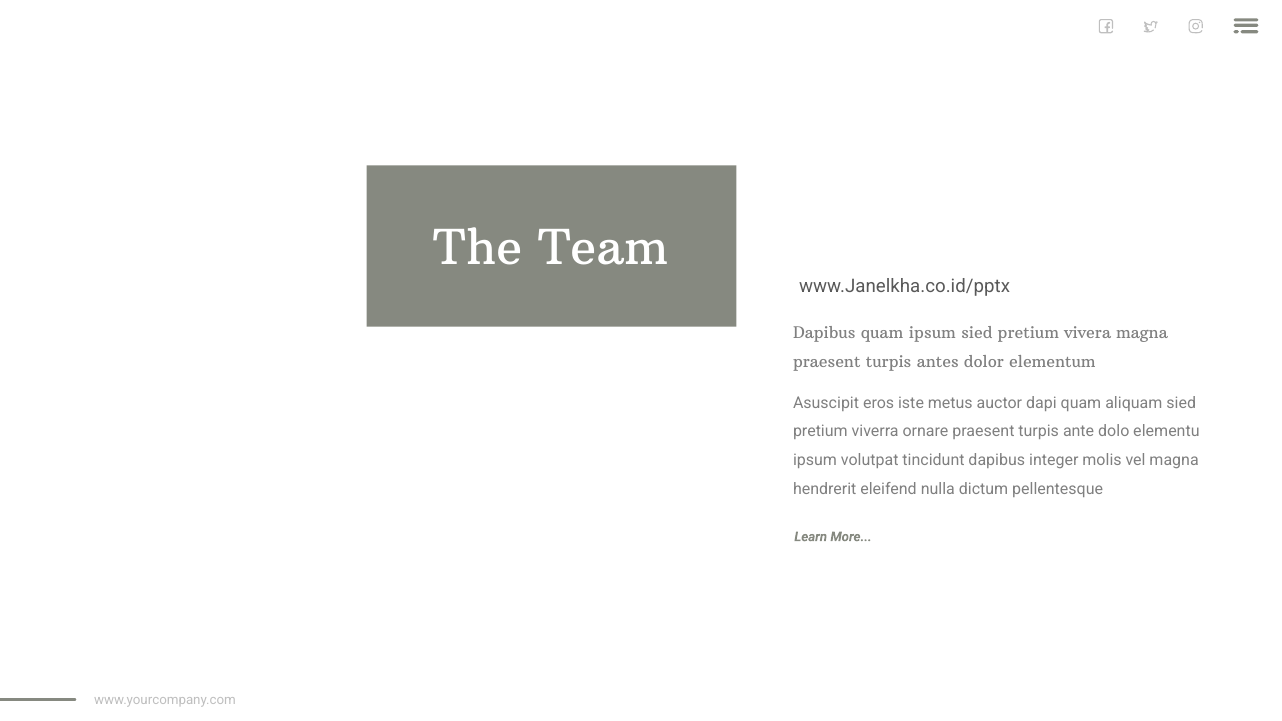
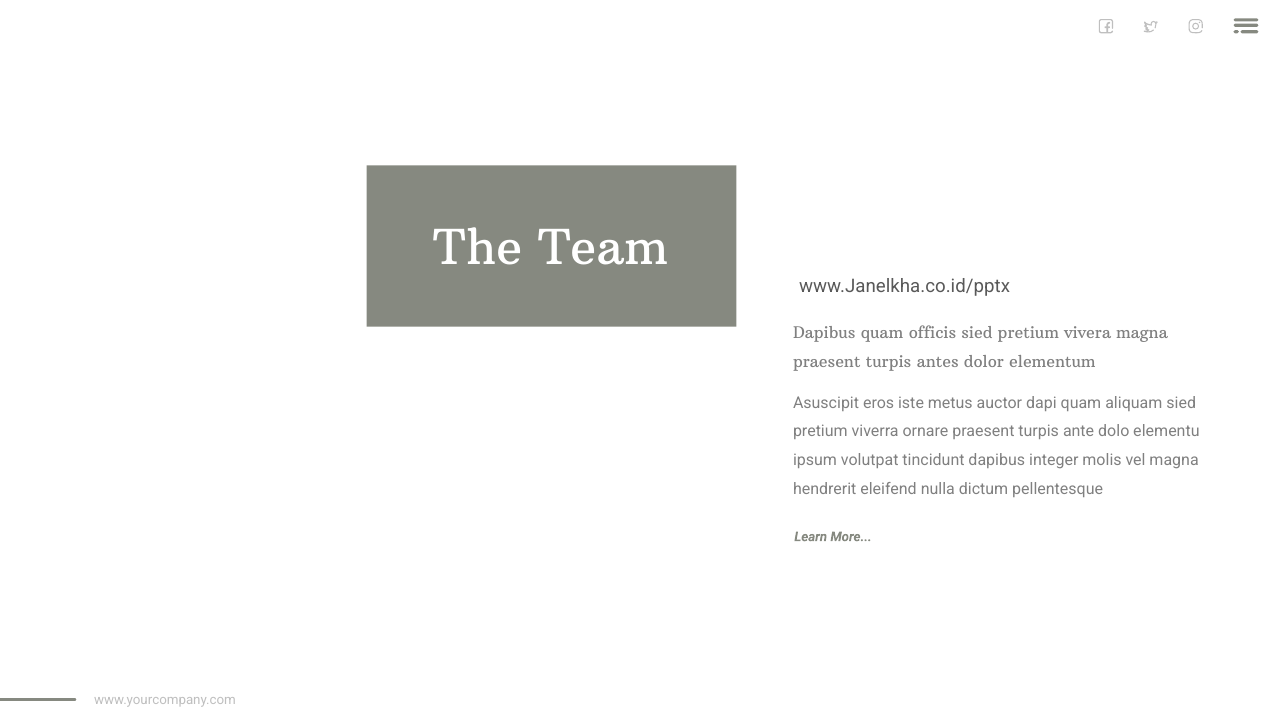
quam ipsum: ipsum -> officis
